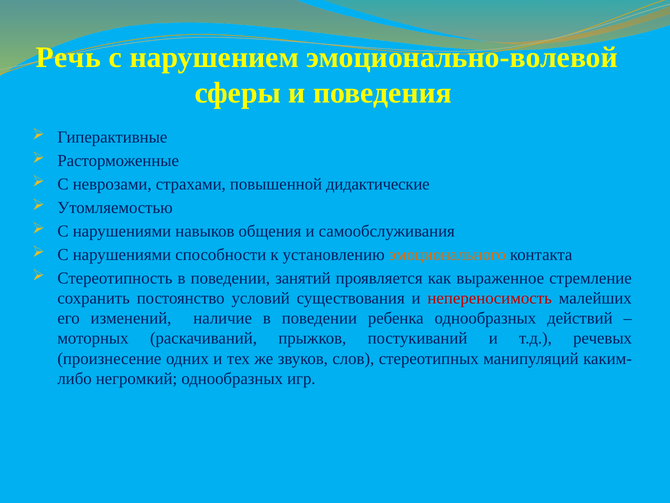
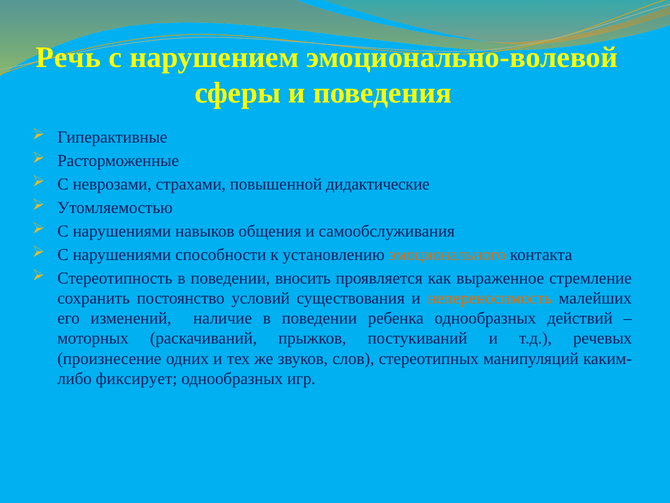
занятий: занятий -> вносить
непереносимость colour: red -> orange
негромкий: негромкий -> фиксирует
